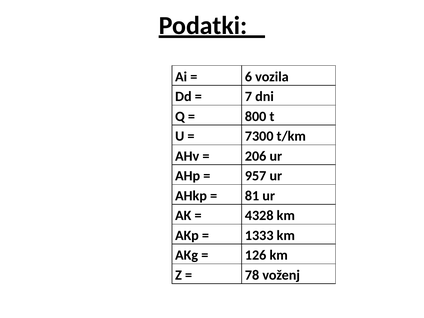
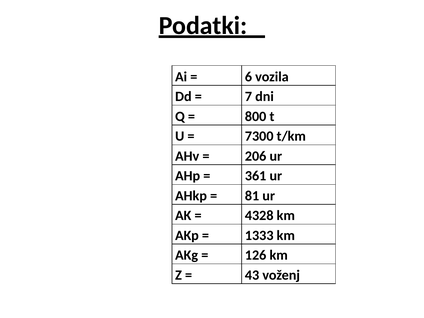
957: 957 -> 361
78: 78 -> 43
